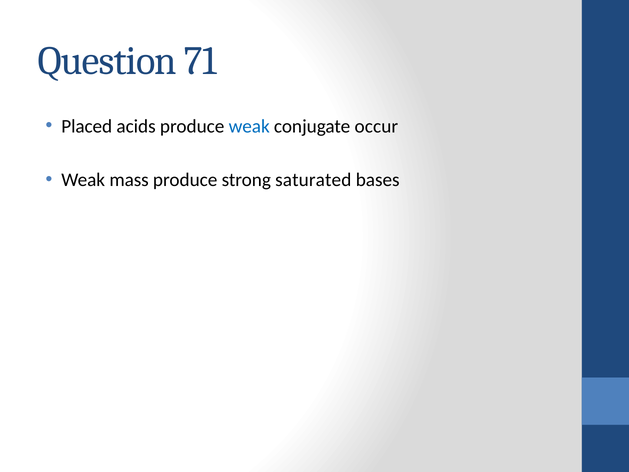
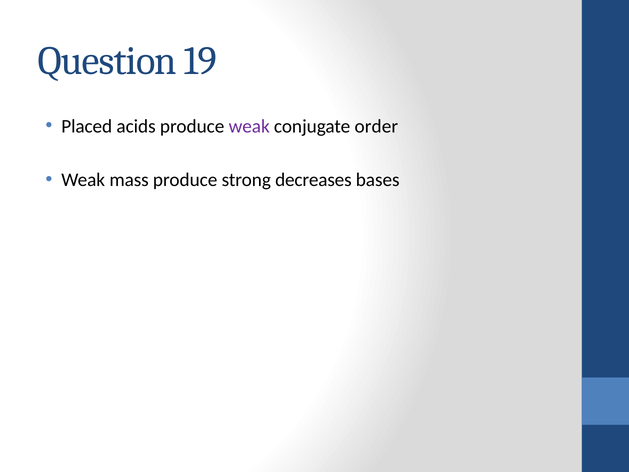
71: 71 -> 19
weak at (249, 126) colour: blue -> purple
occur: occur -> order
saturated: saturated -> decreases
